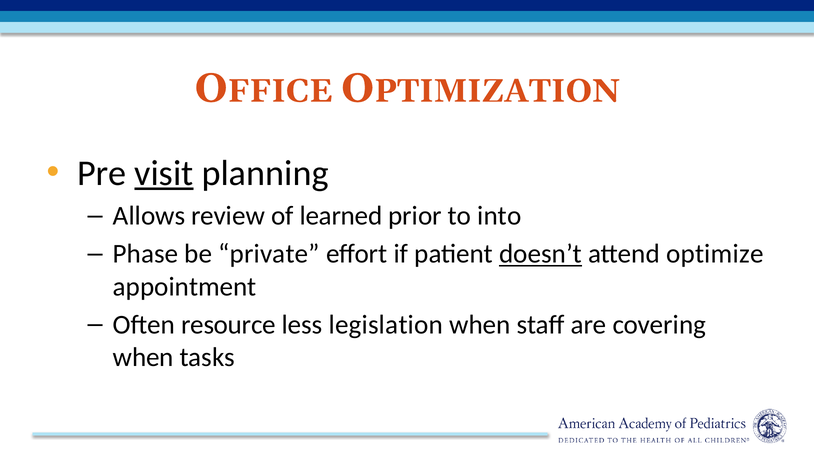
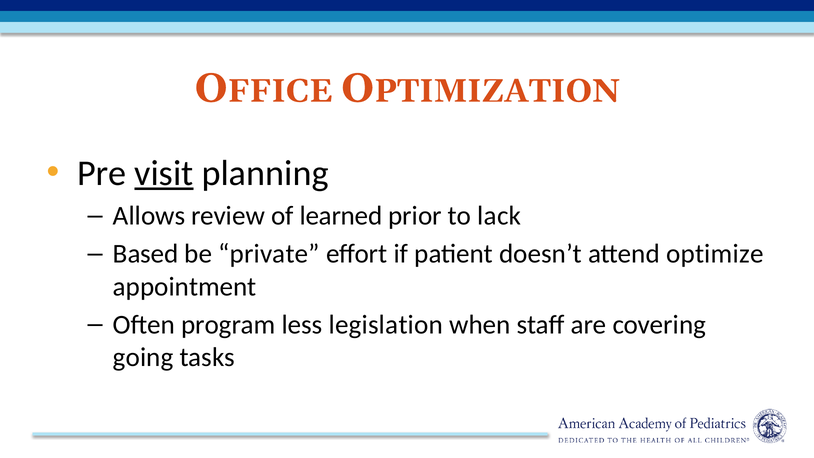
into: into -> lack
Phase: Phase -> Based
doesn’t underline: present -> none
resource: resource -> program
when at (143, 357): when -> going
